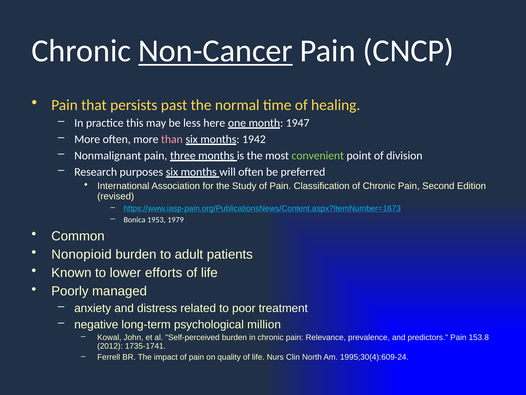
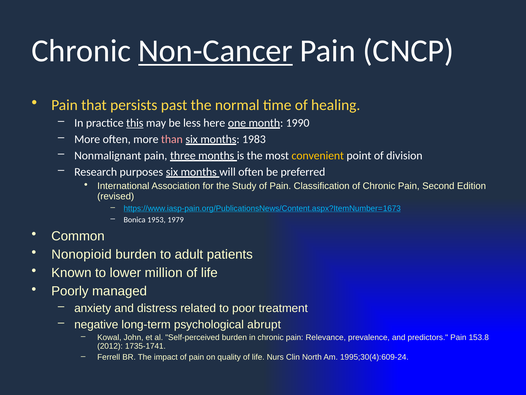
this underline: none -> present
1947: 1947 -> 1990
1942: 1942 -> 1983
convenient colour: light green -> yellow
efforts: efforts -> million
million: million -> abrupt
